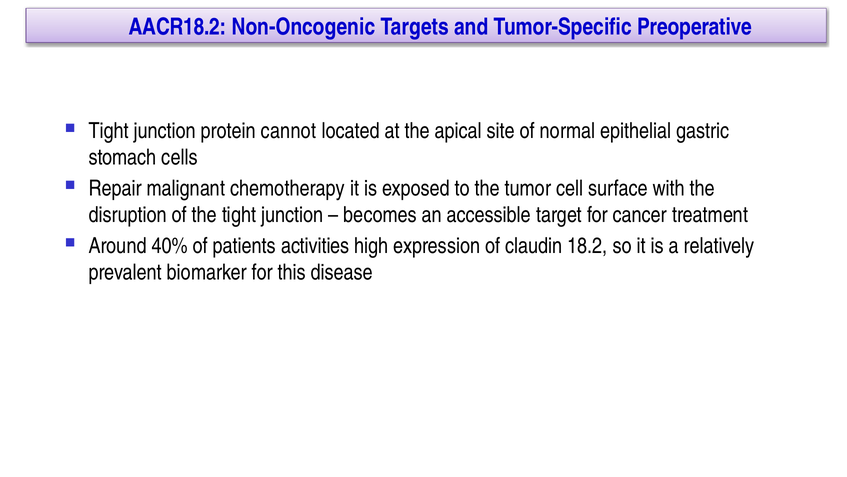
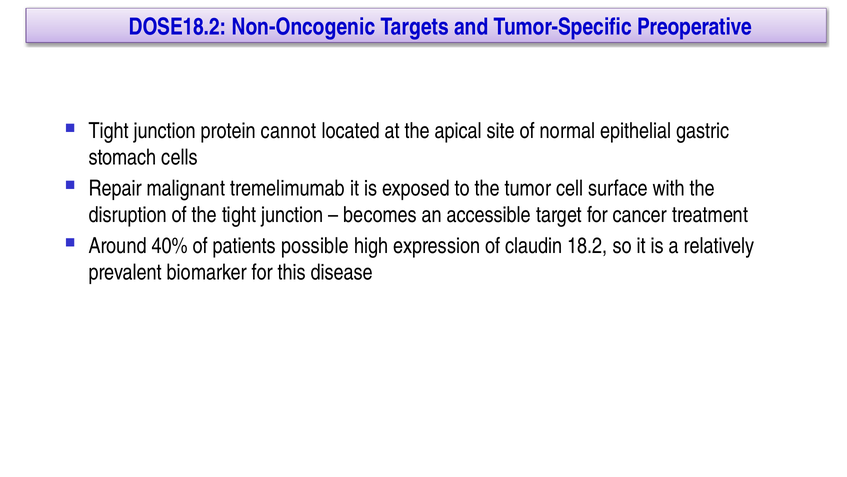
AACR18.2: AACR18.2 -> DOSE18.2
chemotherapy: chemotherapy -> tremelimumab
activities: activities -> possible
